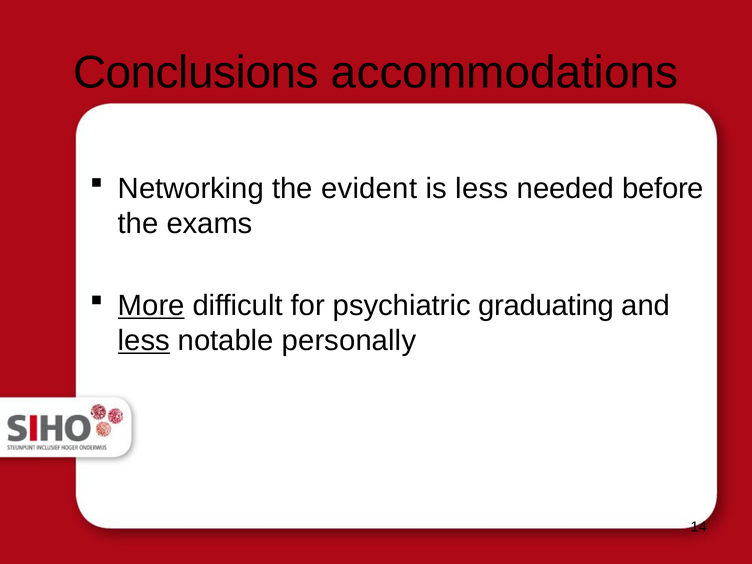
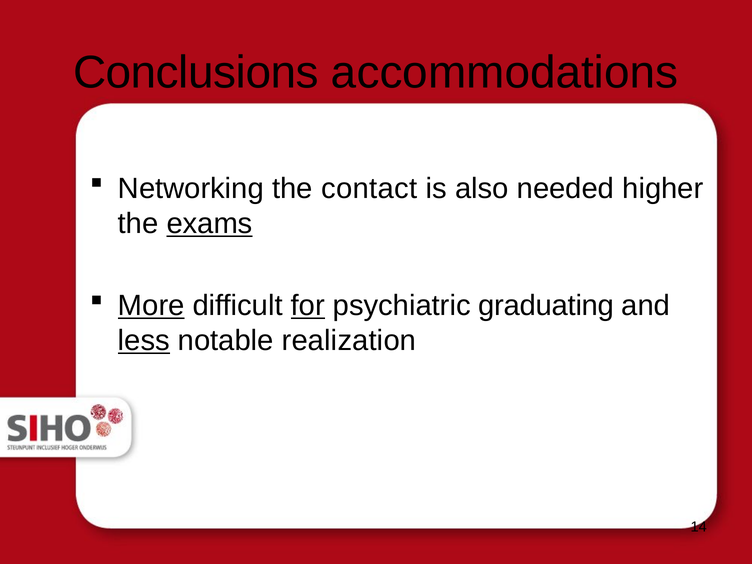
evident: evident -> contact
is less: less -> also
before: before -> higher
exams underline: none -> present
for underline: none -> present
personally: personally -> realization
